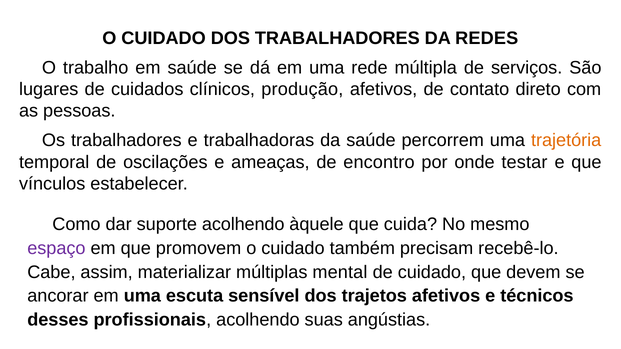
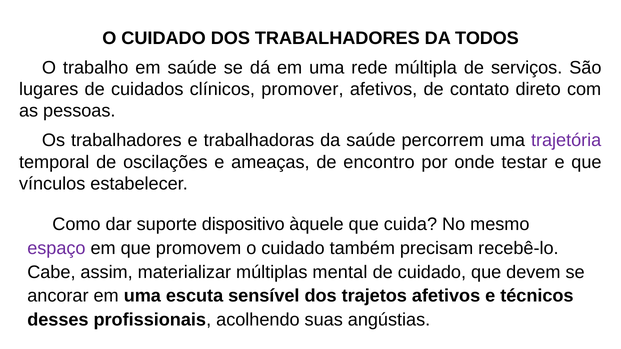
REDES: REDES -> TODOS
produção: produção -> promover
trajetória colour: orange -> purple
suporte acolhendo: acolhendo -> dispositivo
